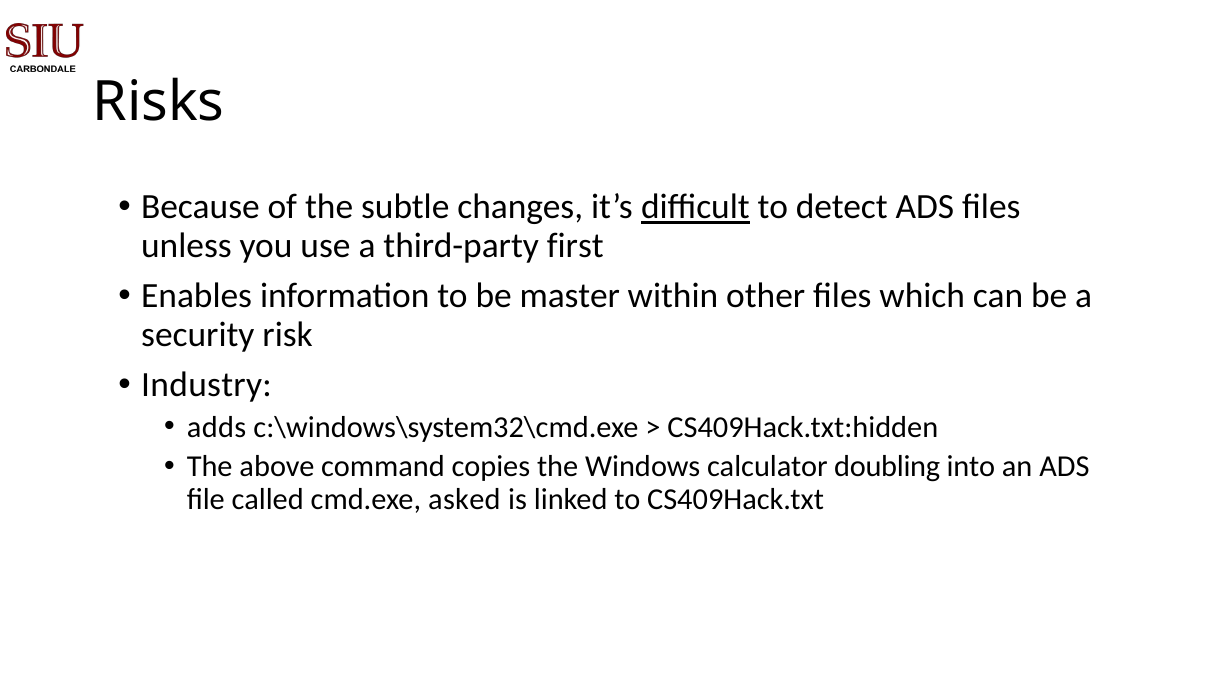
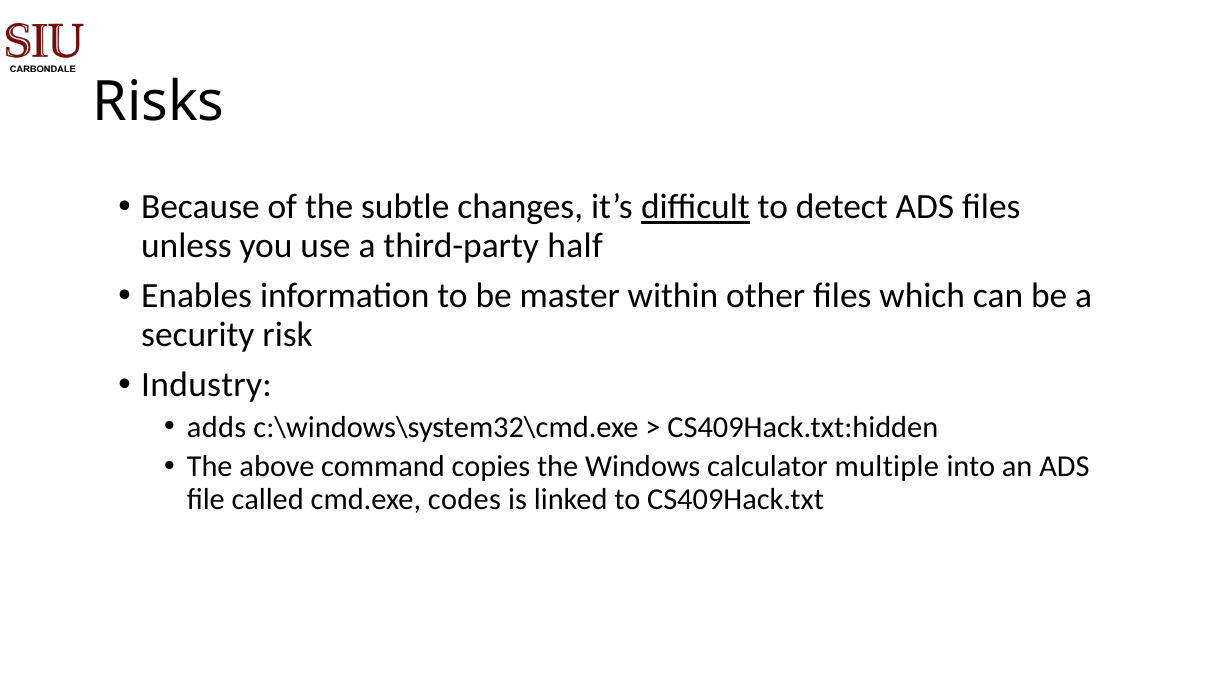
first: first -> half
doubling: doubling -> multiple
asked: asked -> codes
